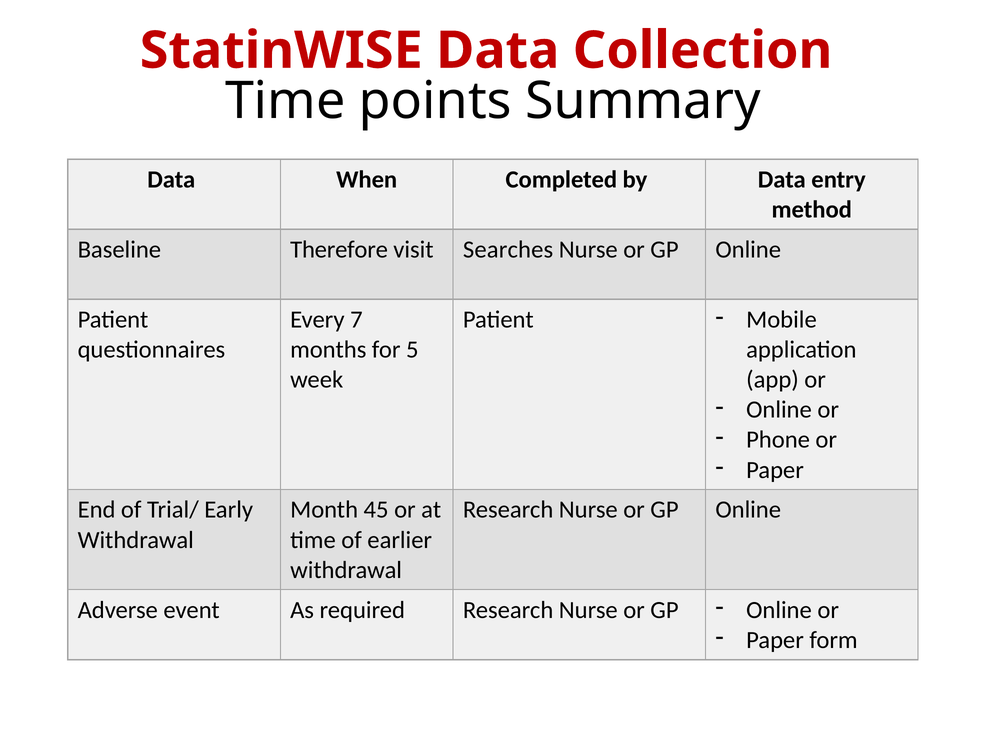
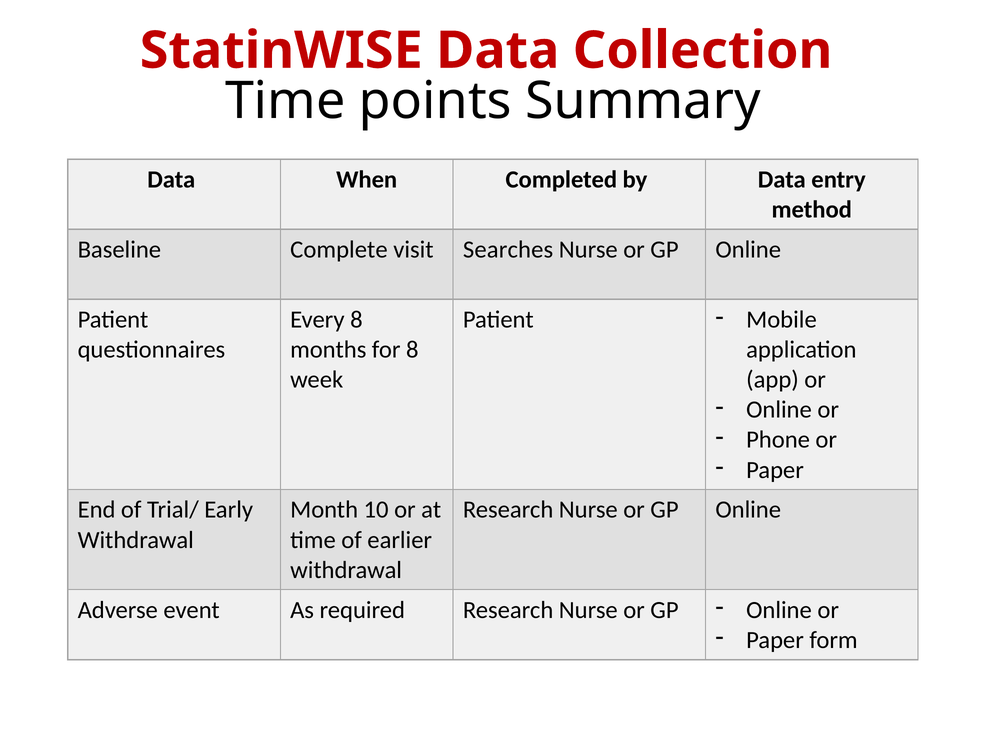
Therefore: Therefore -> Complete
Every 7: 7 -> 8
for 5: 5 -> 8
45: 45 -> 10
